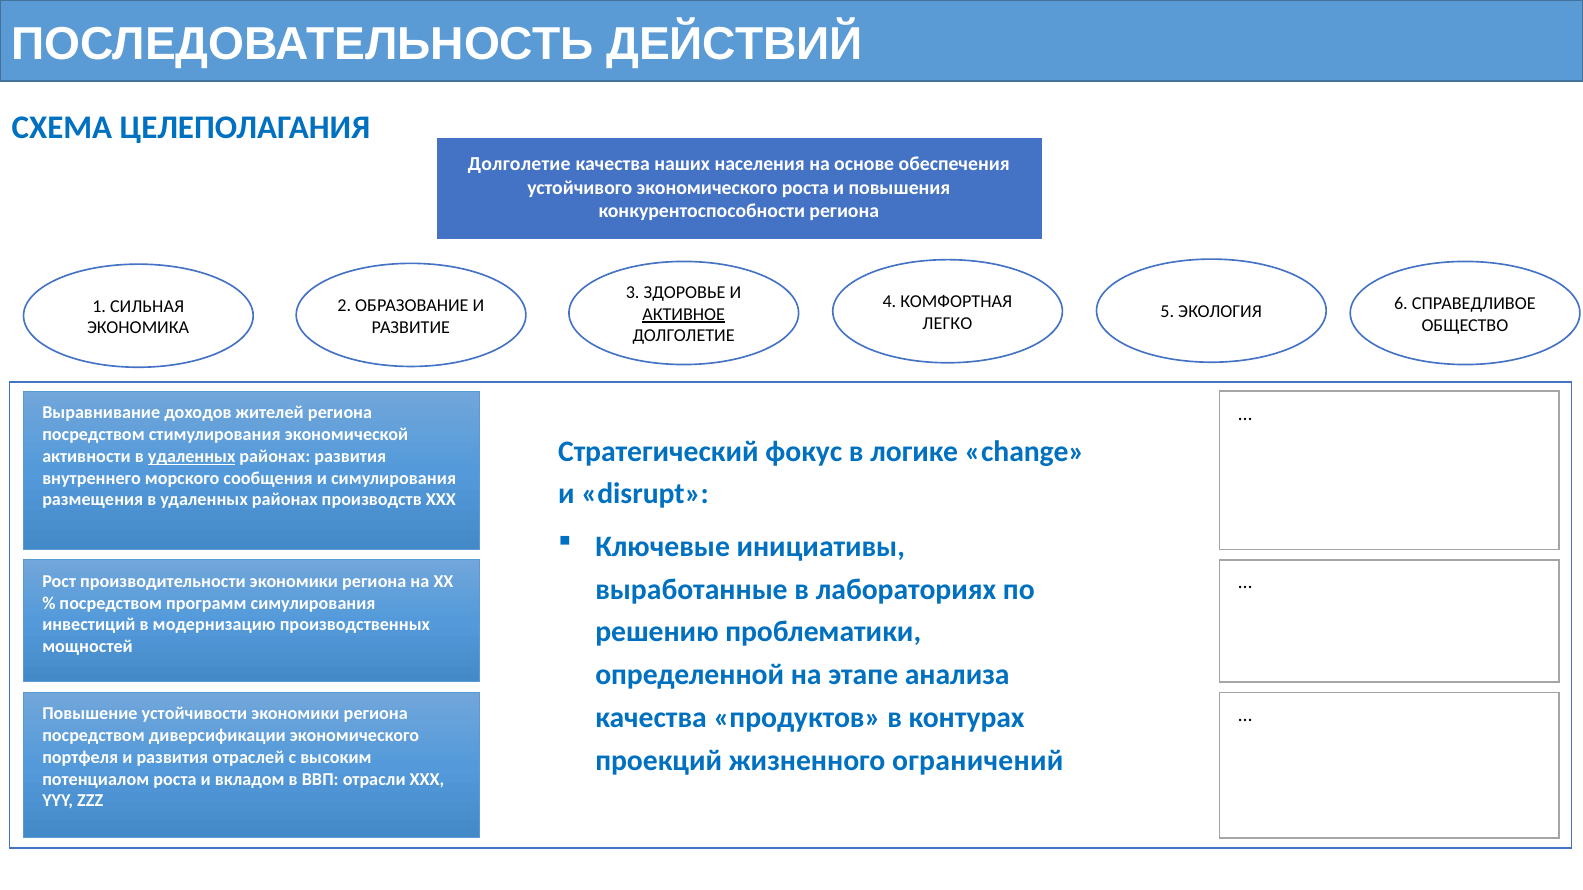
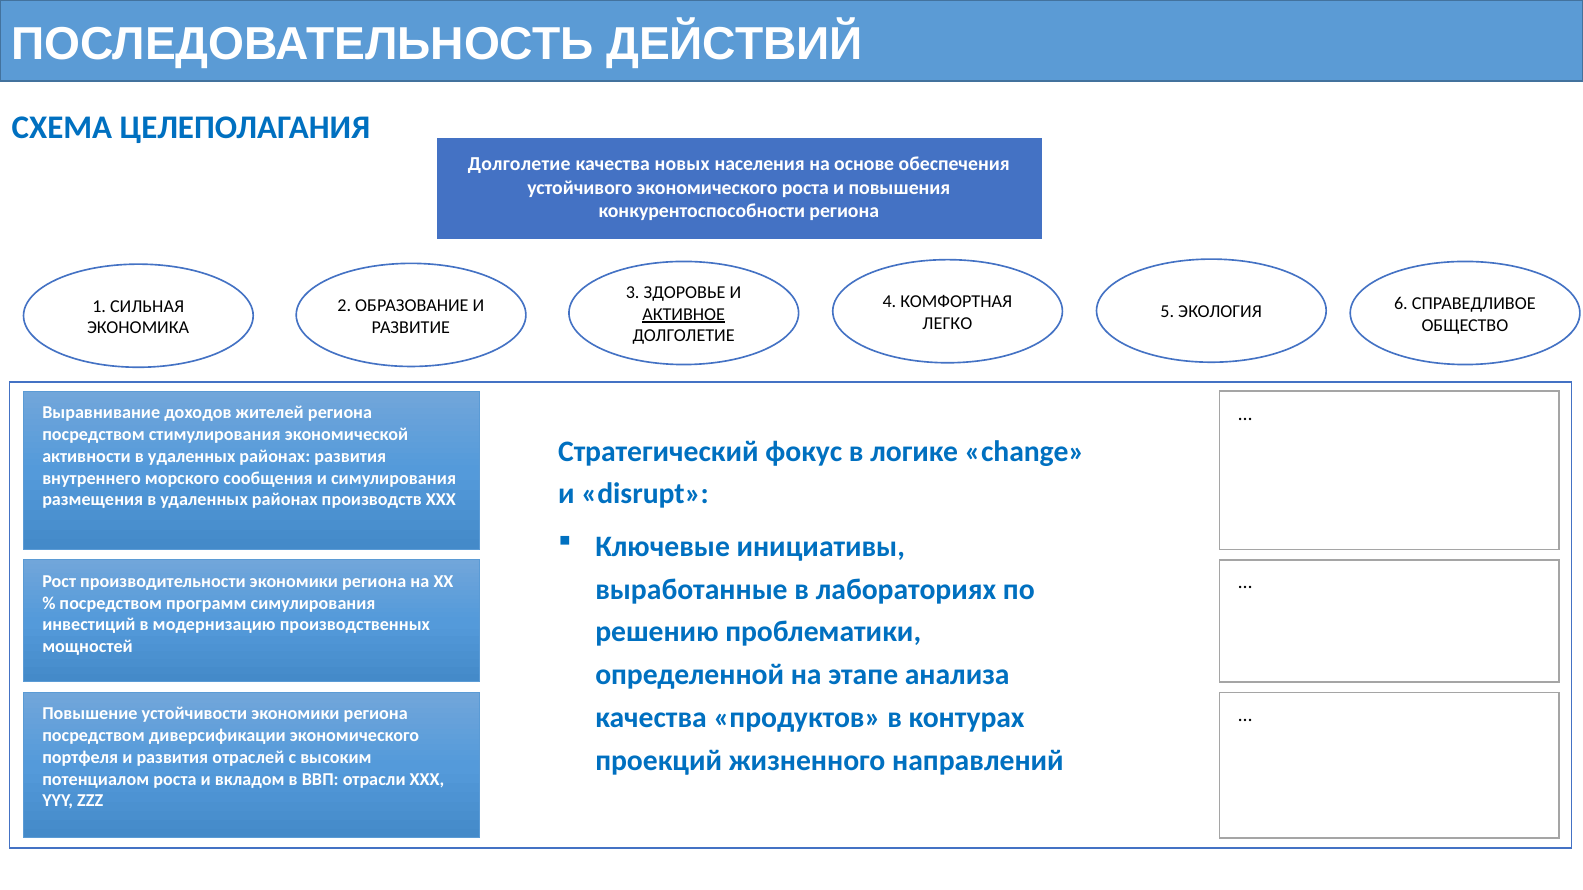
наших: наших -> новых
удаленных at (192, 456) underline: present -> none
ограничений: ограничений -> направлений
